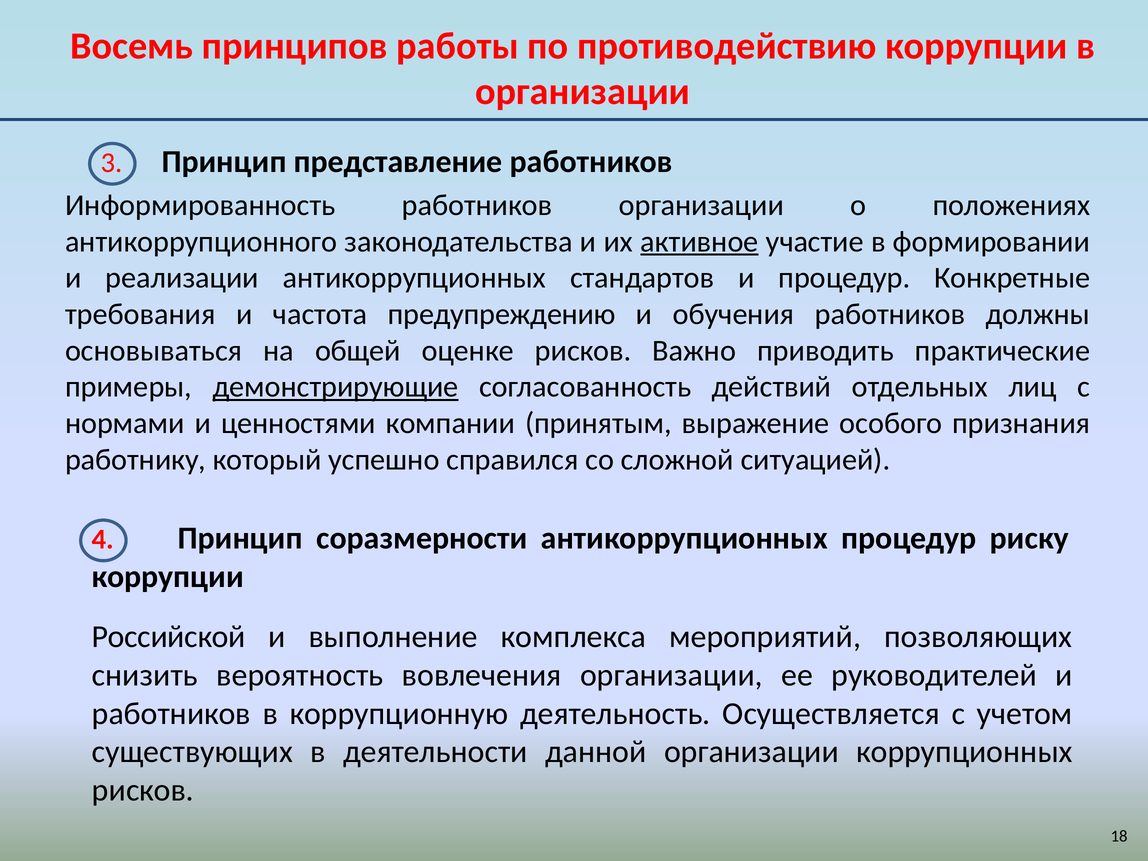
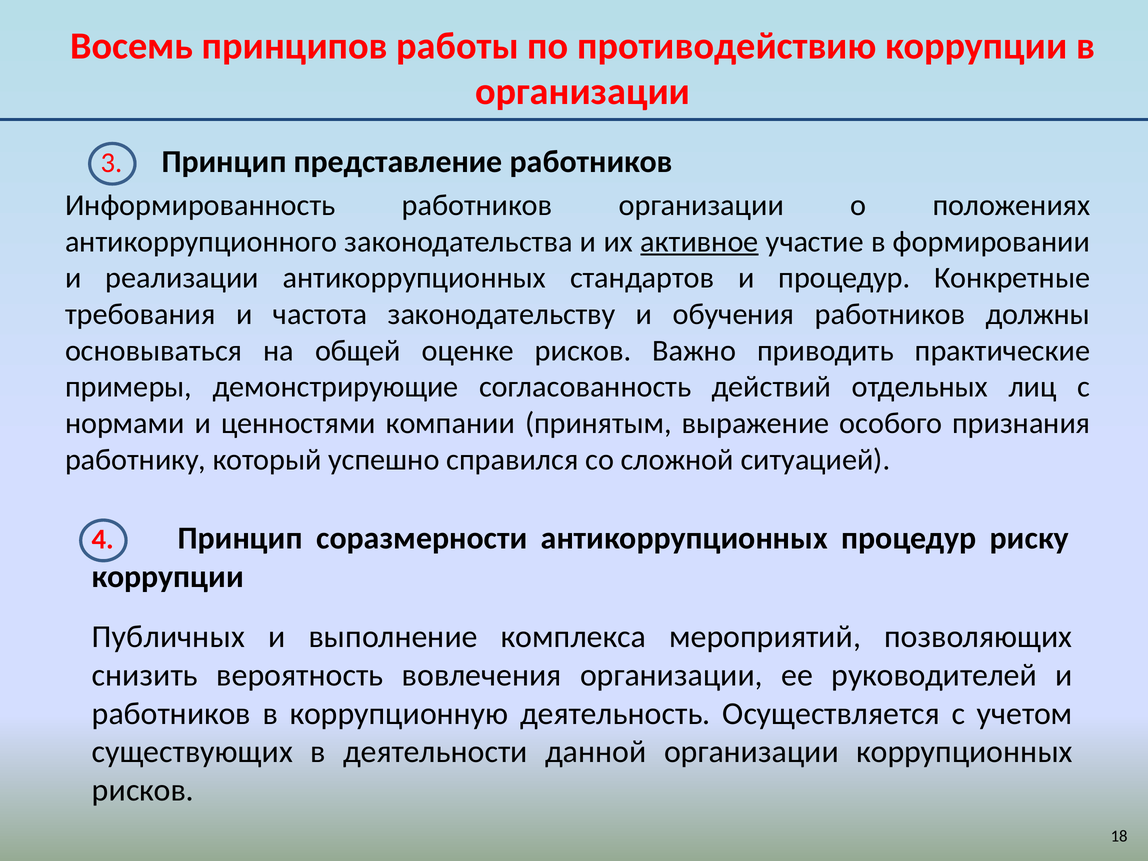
предупреждению: предупреждению -> законодательству
демонстрирующие underline: present -> none
Российской: Российской -> Публичных
